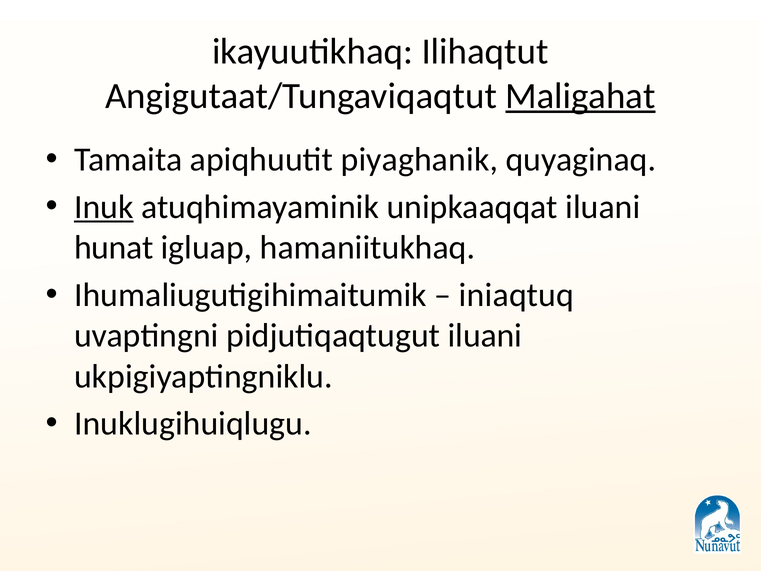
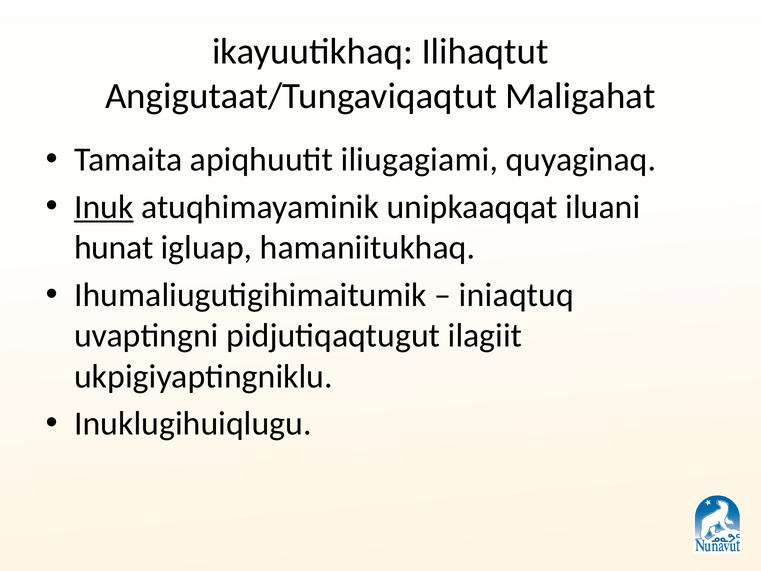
Maligahat underline: present -> none
piyaghanik: piyaghanik -> iliugagiami
pidjutiqaqtugut iluani: iluani -> ilagiit
